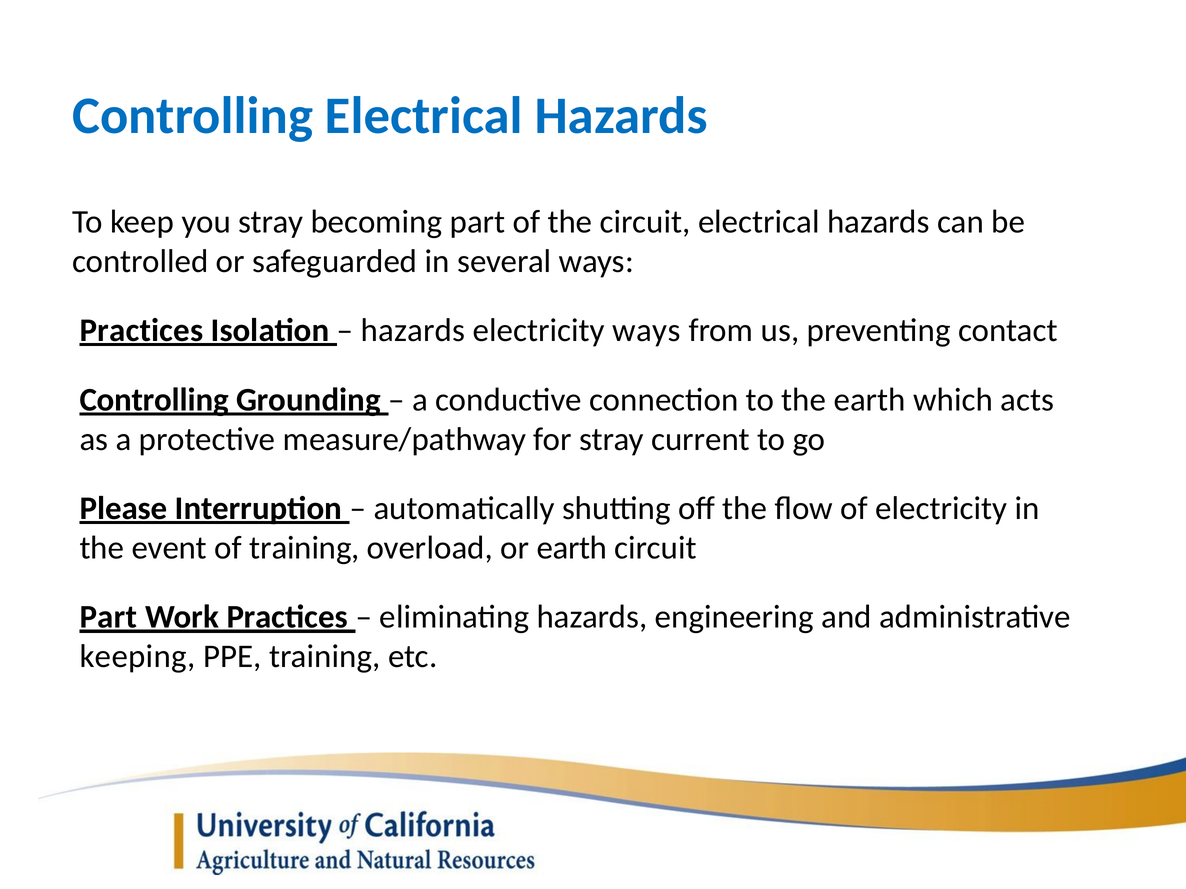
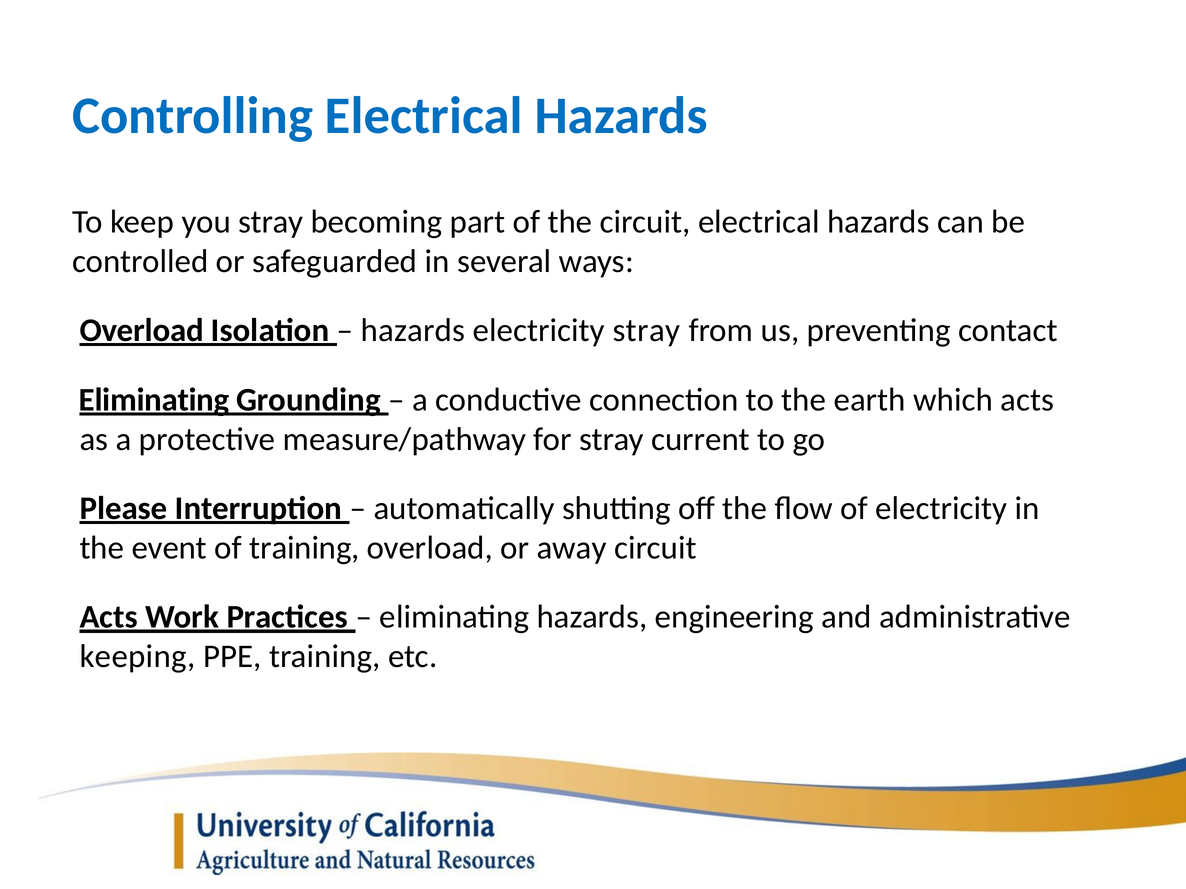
Practices at (141, 331): Practices -> Overload
electricity ways: ways -> stray
Controlling at (154, 400): Controlling -> Eliminating
or earth: earth -> away
Part at (108, 617): Part -> Acts
